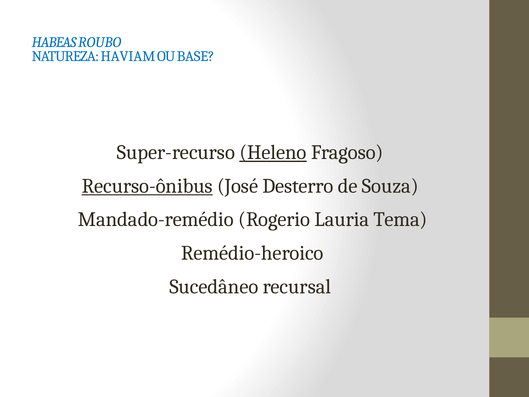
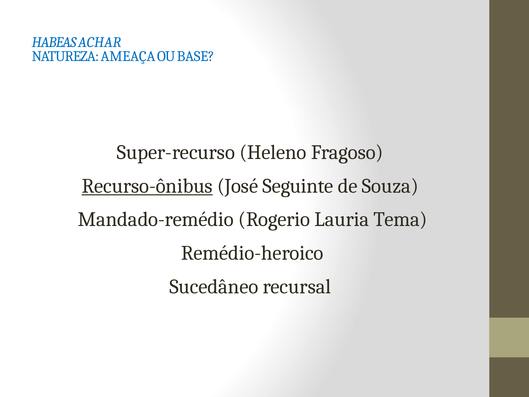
ROUBO: ROUBO -> ACHAR
HAVIAM: HAVIAM -> AMEAÇA
Heleno underline: present -> none
Desterro: Desterro -> Seguinte
